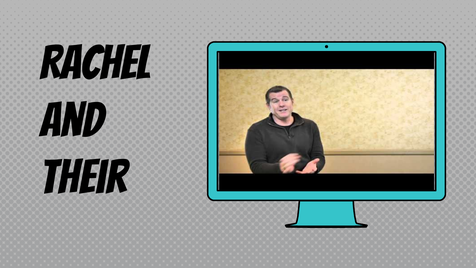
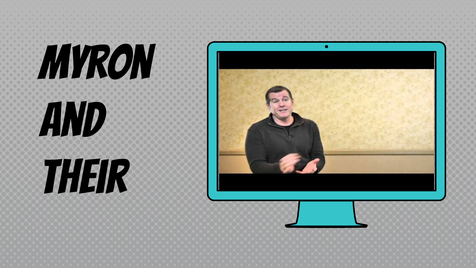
Rachel: Rachel -> Myron
